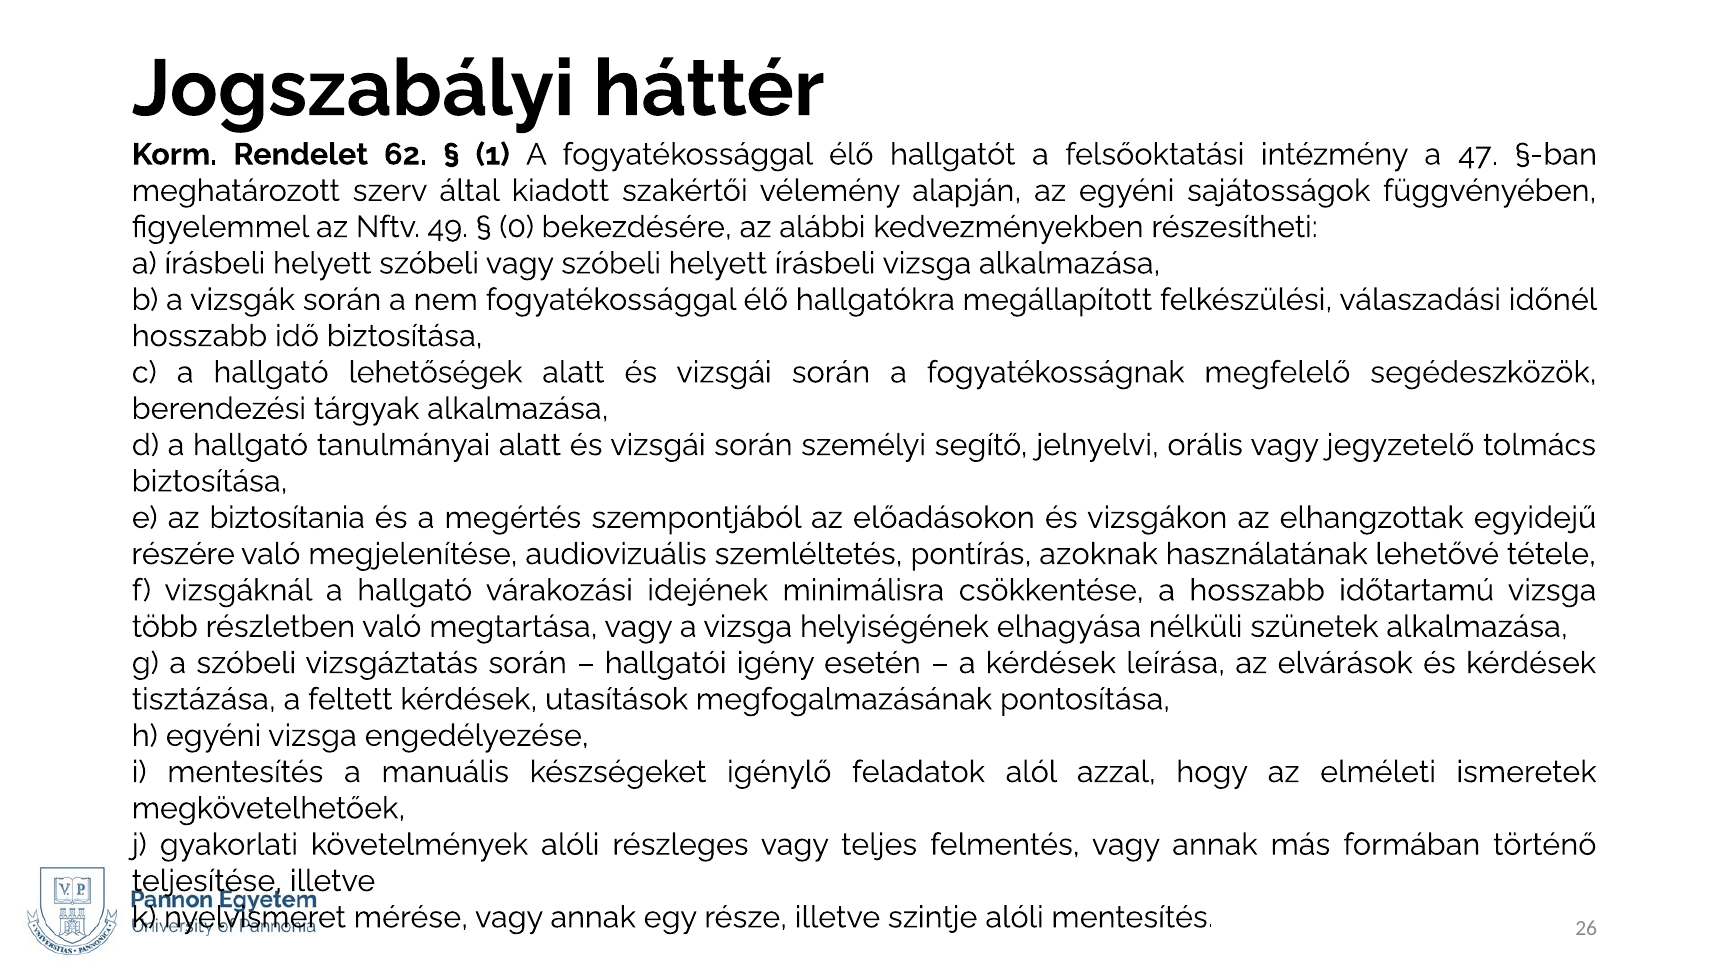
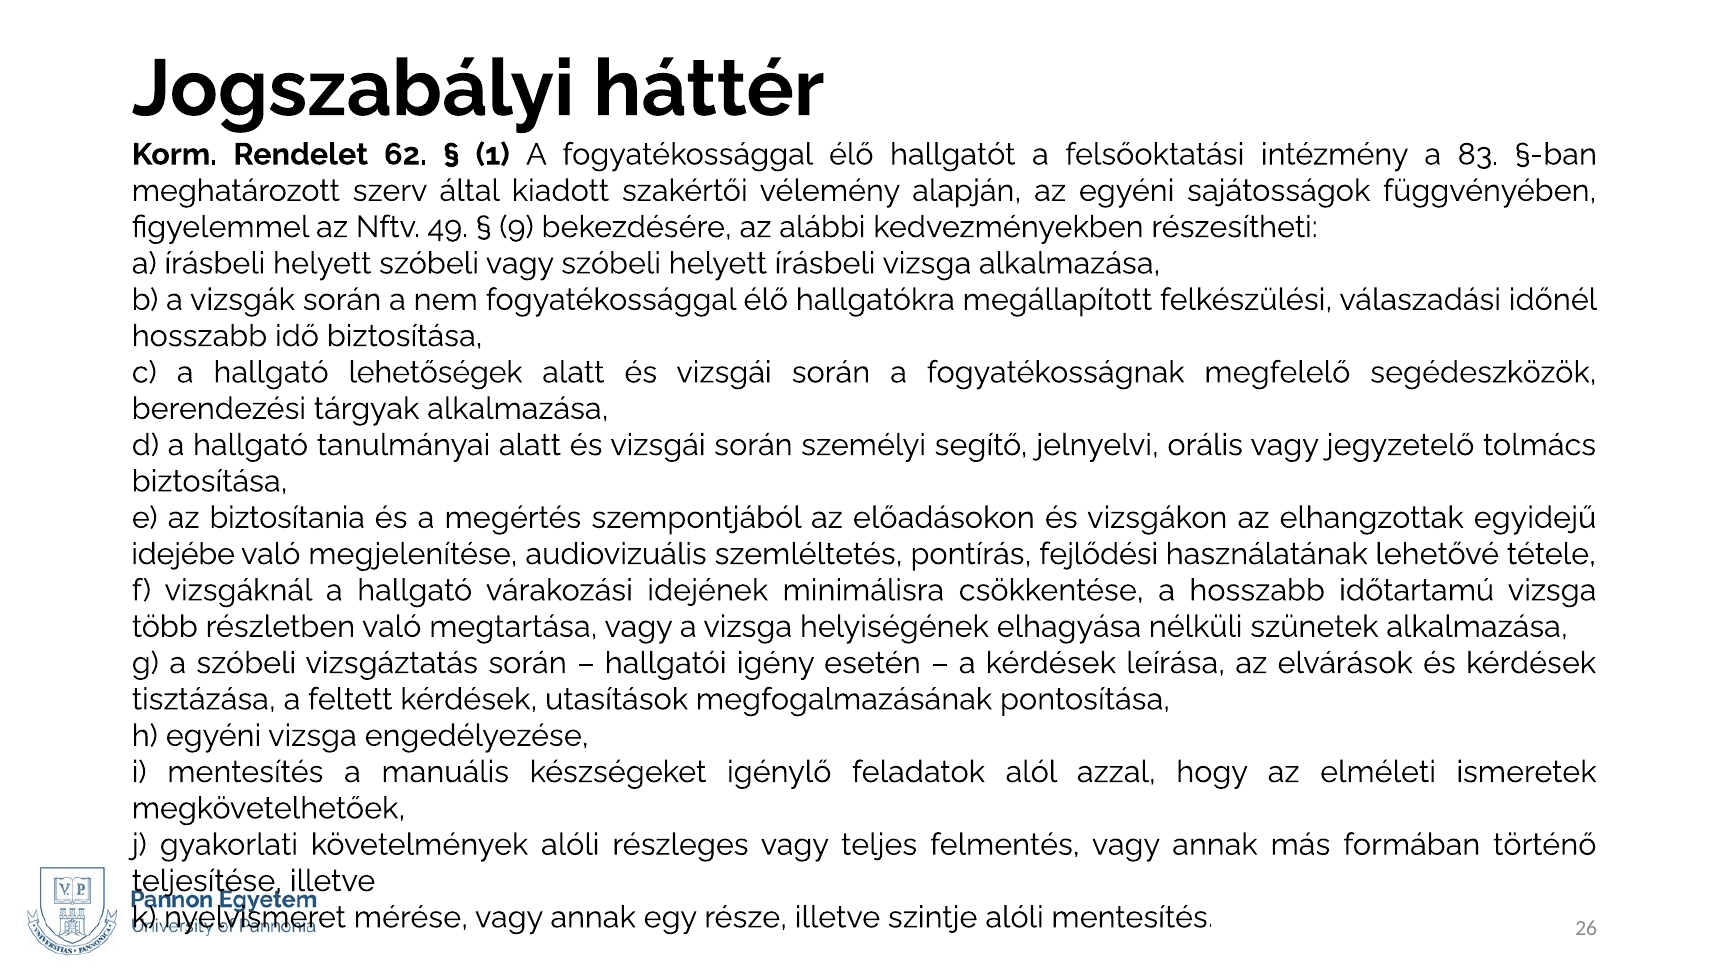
47: 47 -> 83
0: 0 -> 9
részére: részére -> idejébe
azoknak: azoknak -> fejlődési
